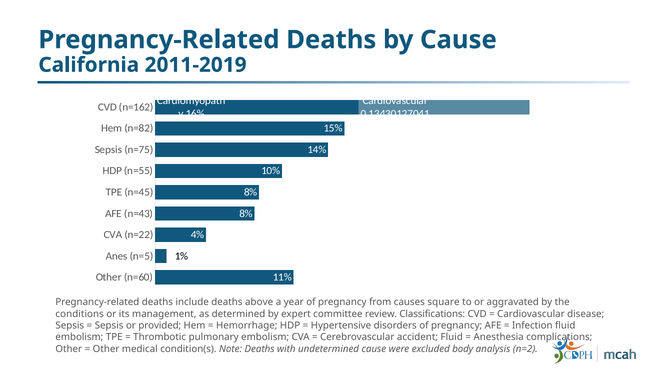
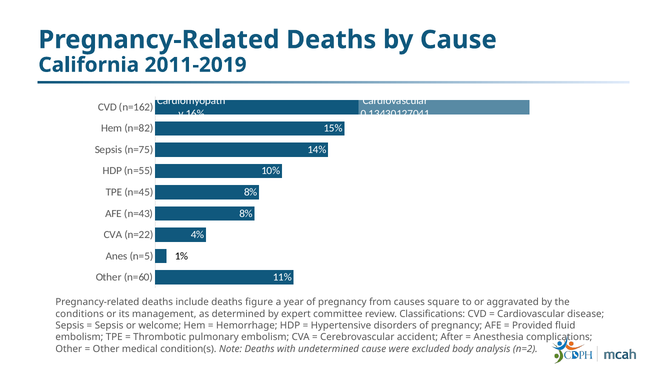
above: above -> figure
provided: provided -> welcome
Infection: Infection -> Provided
accident Fluid: Fluid -> After
